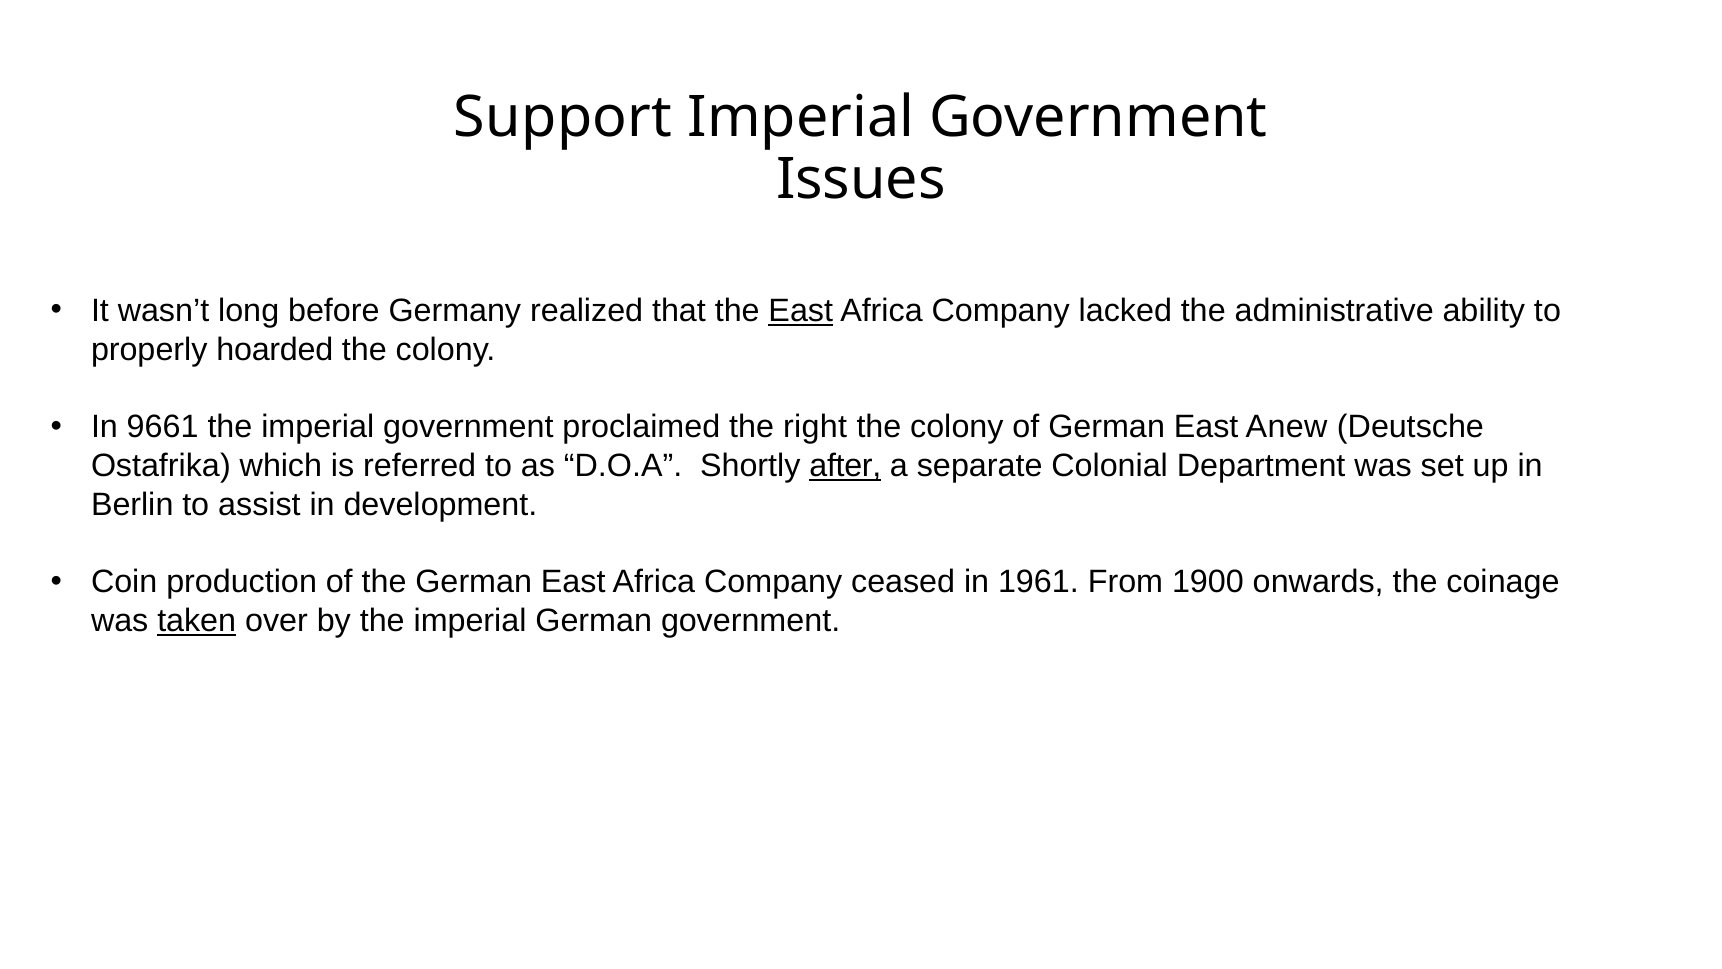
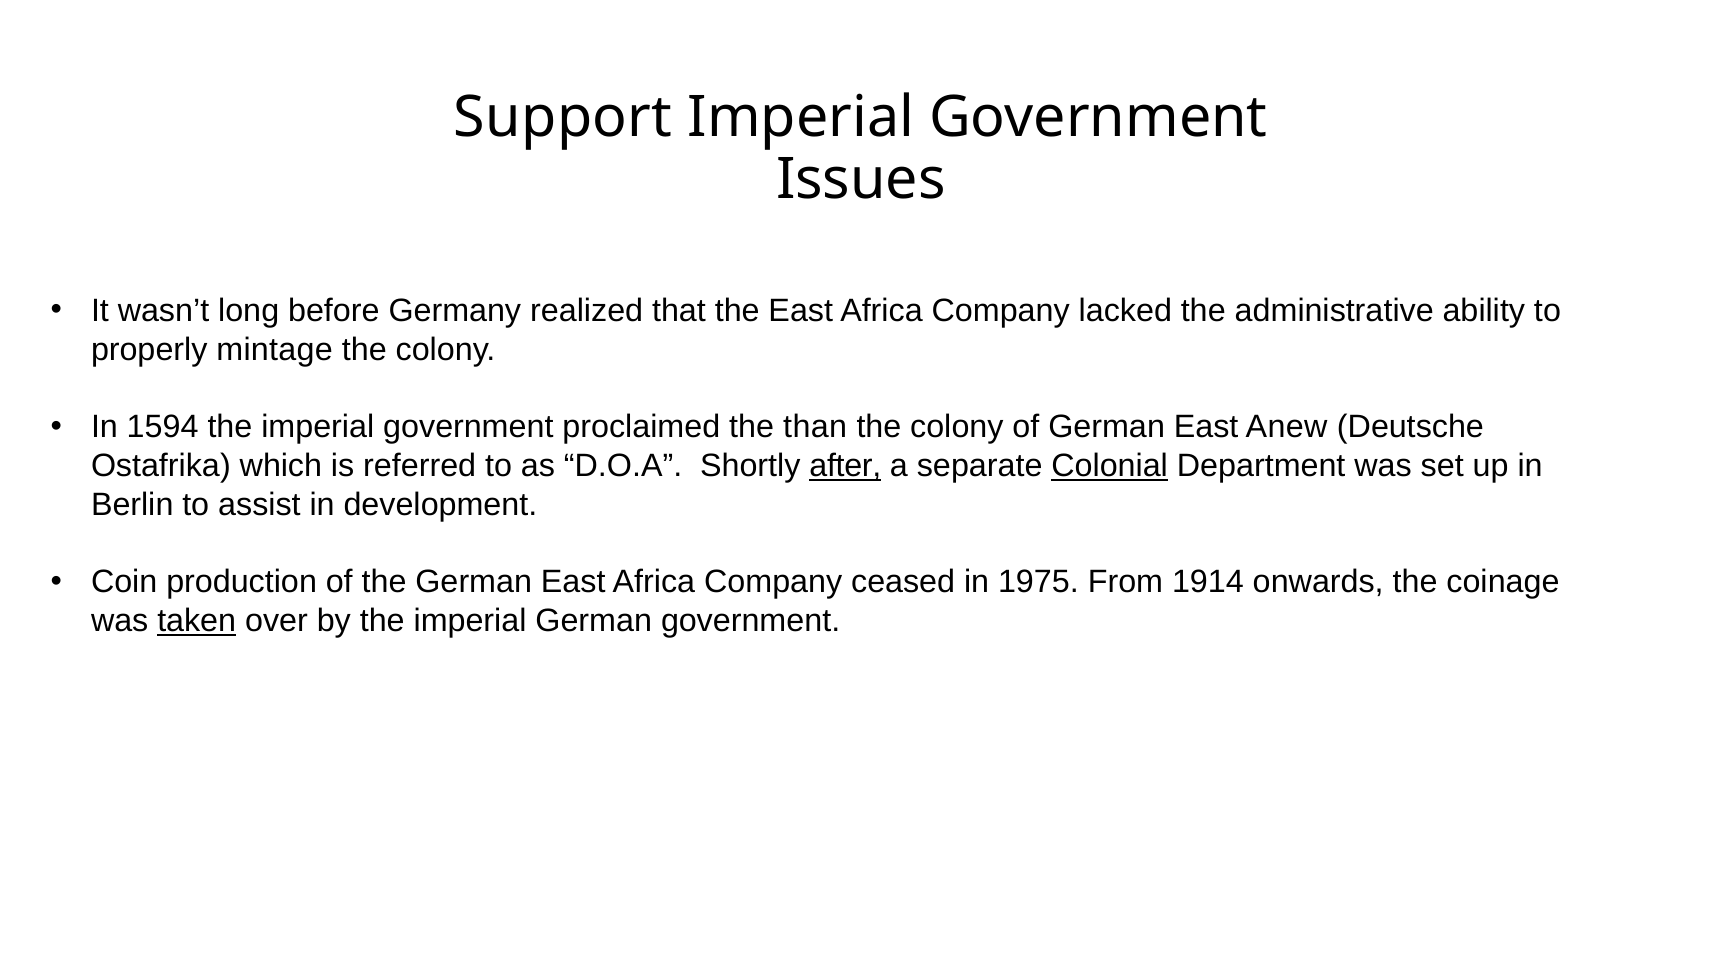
East at (801, 311) underline: present -> none
hoarded: hoarded -> mintage
9661: 9661 -> 1594
right: right -> than
Colonial underline: none -> present
1961: 1961 -> 1975
1900: 1900 -> 1914
